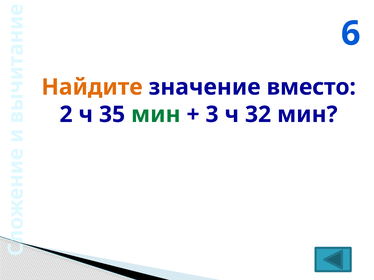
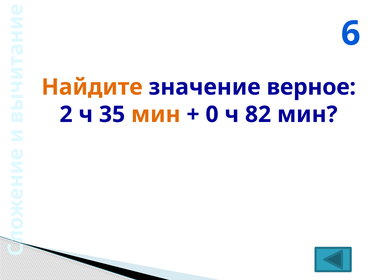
вместо: вместо -> верное
мин at (156, 115) colour: green -> orange
3: 3 -> 0
32: 32 -> 82
